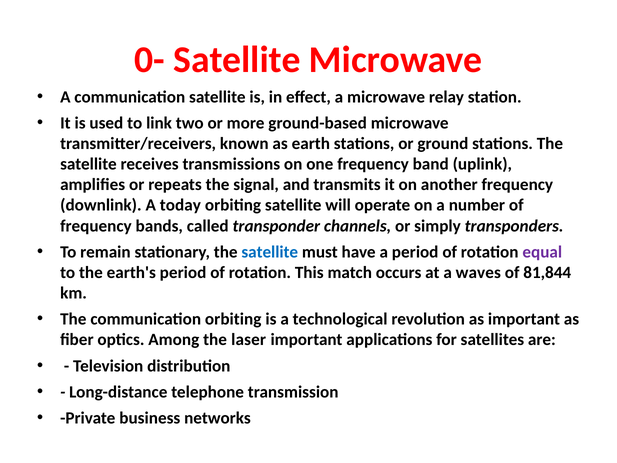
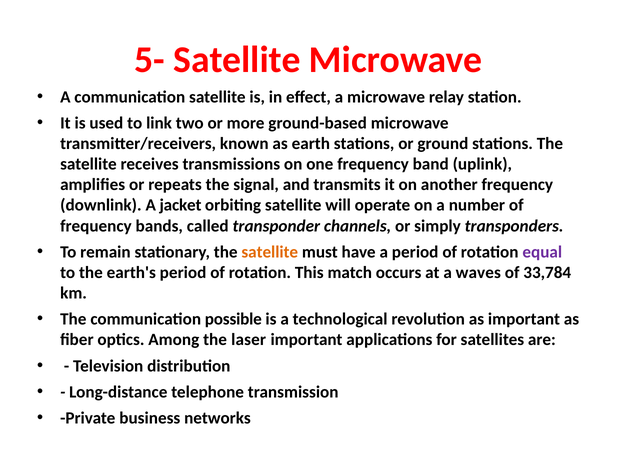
0-: 0- -> 5-
today: today -> jacket
satellite at (270, 252) colour: blue -> orange
81,844: 81,844 -> 33,784
communication orbiting: orbiting -> possible
